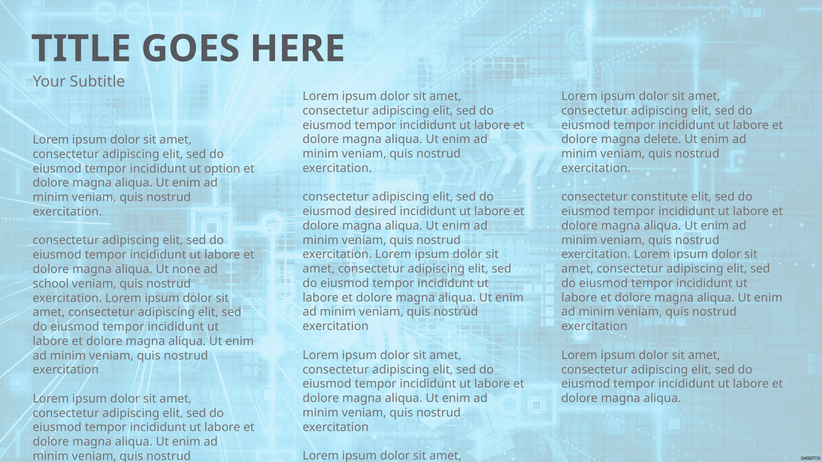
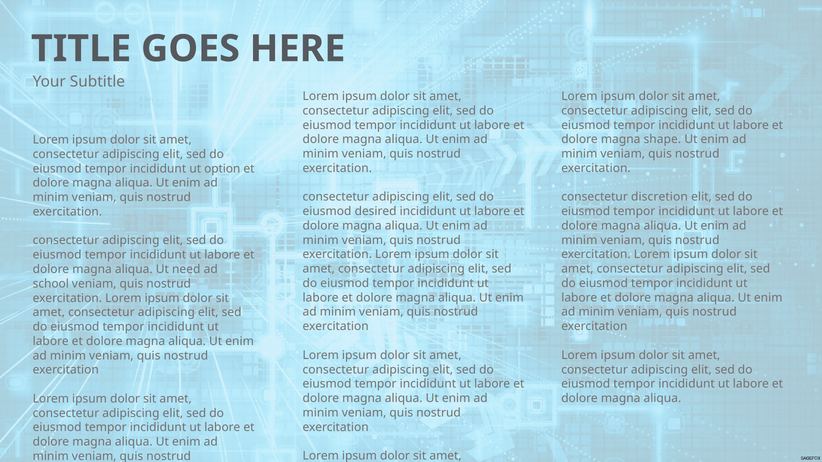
delete: delete -> shape
constitute: constitute -> discretion
none: none -> need
